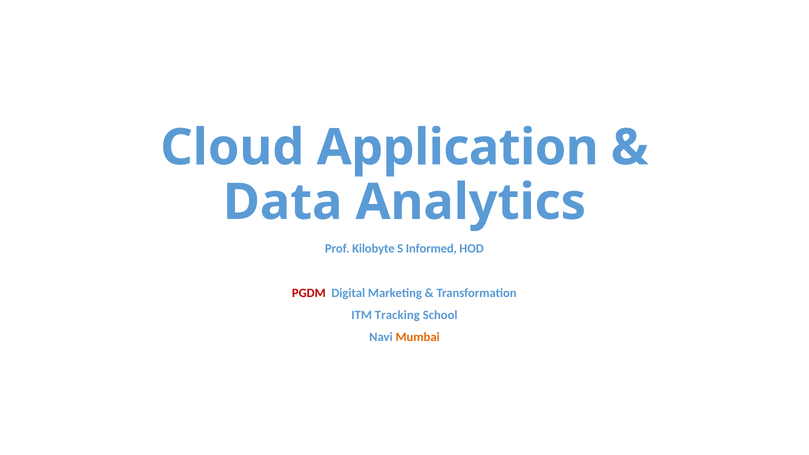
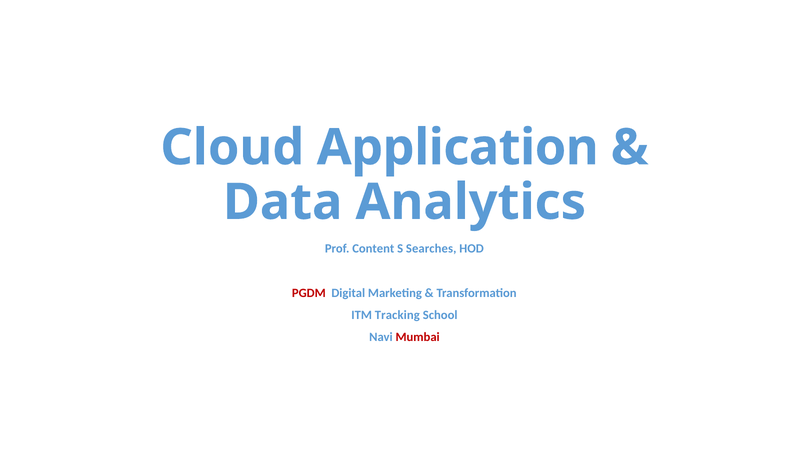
Kilobyte: Kilobyte -> Content
Informed: Informed -> Searches
Mumbai colour: orange -> red
